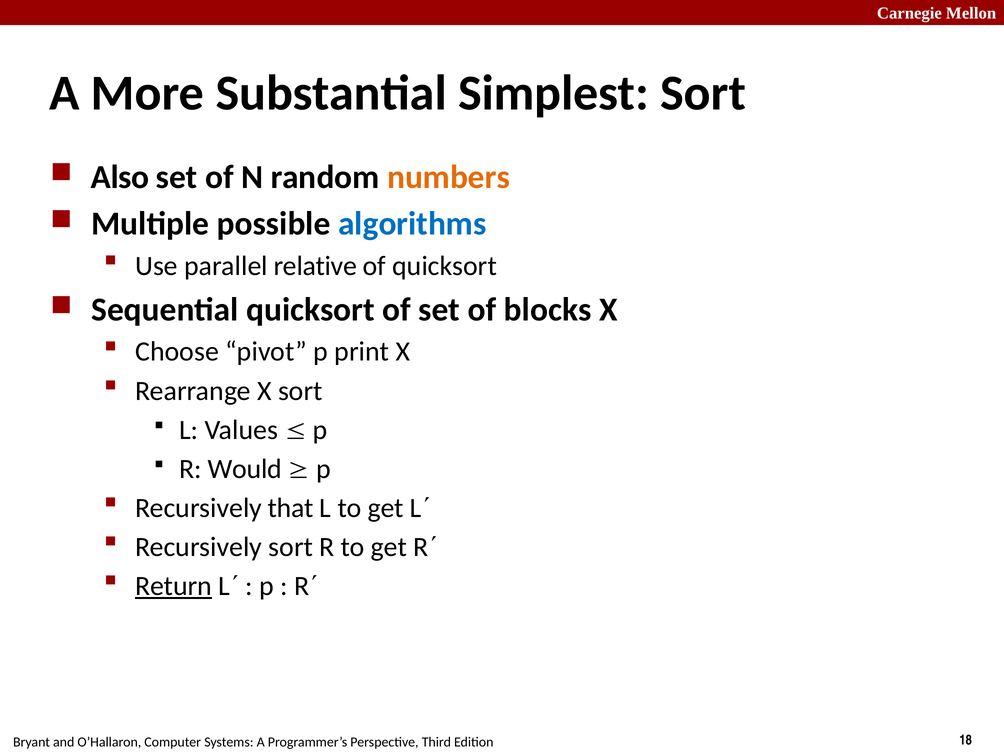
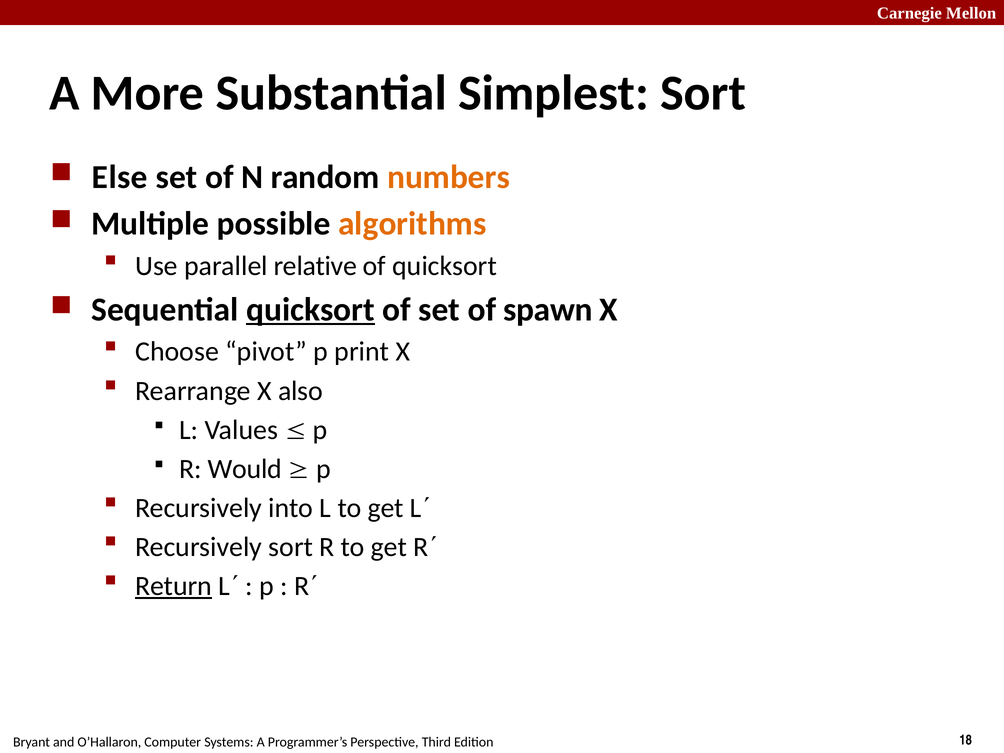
Also: Also -> Else
algorithms colour: blue -> orange
quicksort at (310, 310) underline: none -> present
blocks: blocks -> spawn
X sort: sort -> also
that: that -> into
